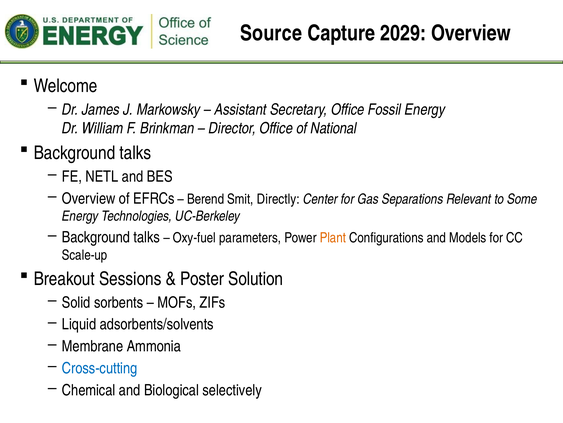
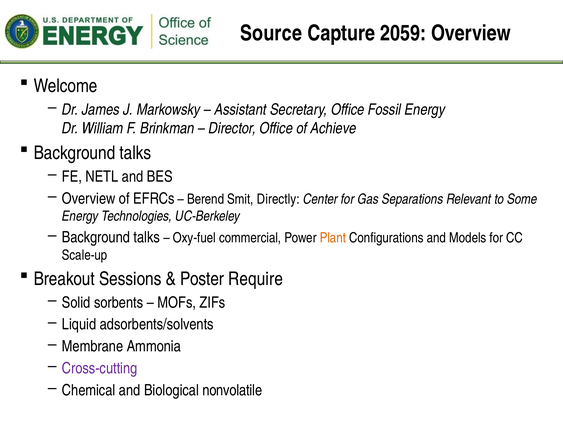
2029: 2029 -> 2059
National: National -> Achieve
parameters: parameters -> commercial
Solution: Solution -> Require
Cross-cutting colour: blue -> purple
selectively: selectively -> nonvolatile
